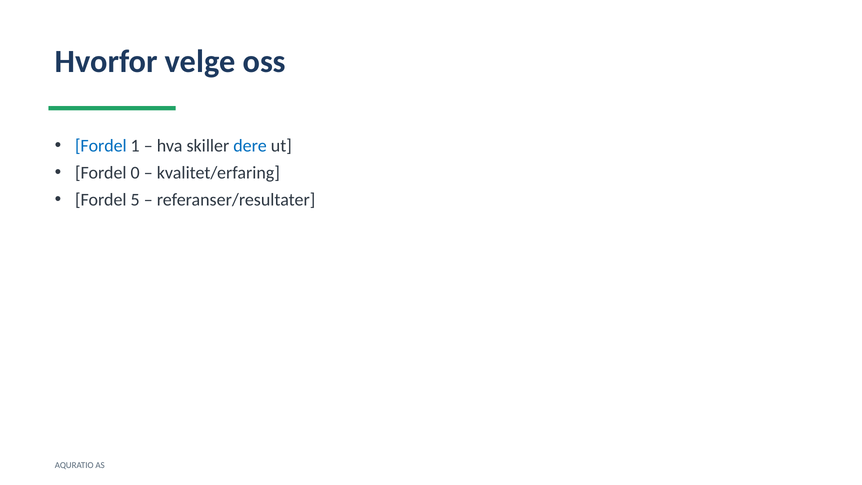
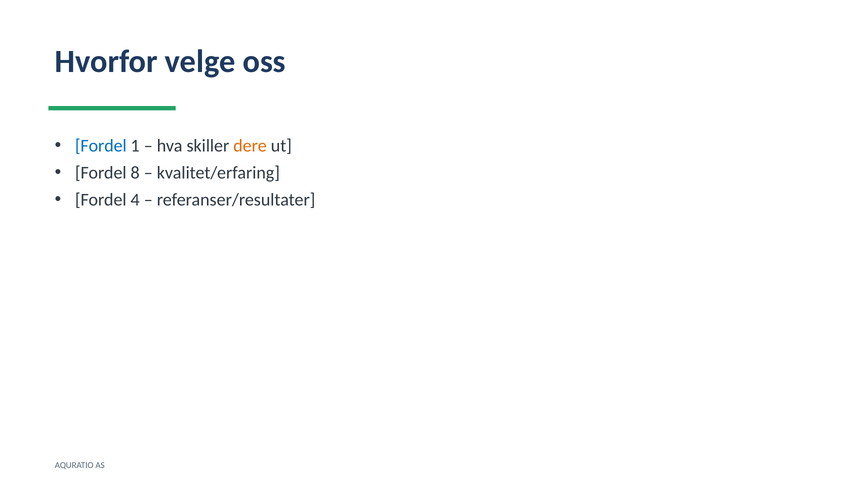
dere colour: blue -> orange
0: 0 -> 8
5: 5 -> 4
